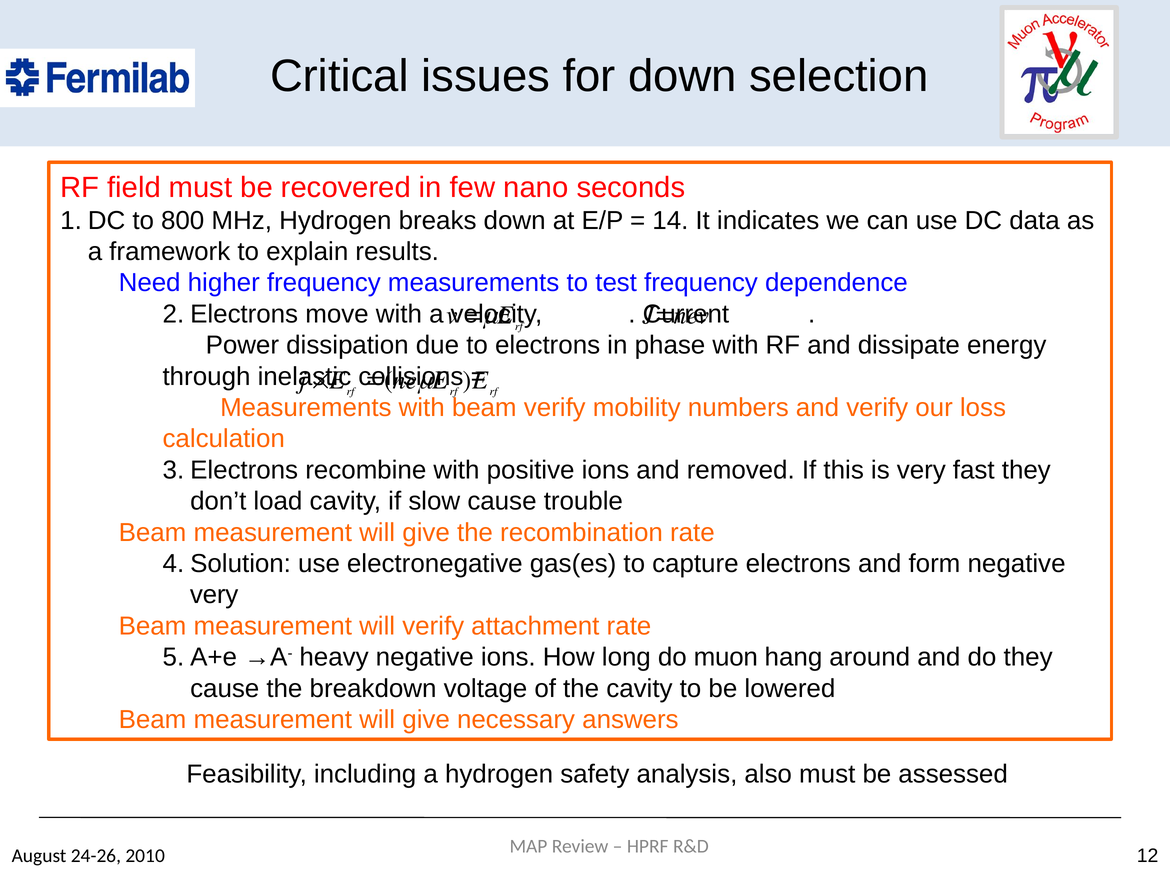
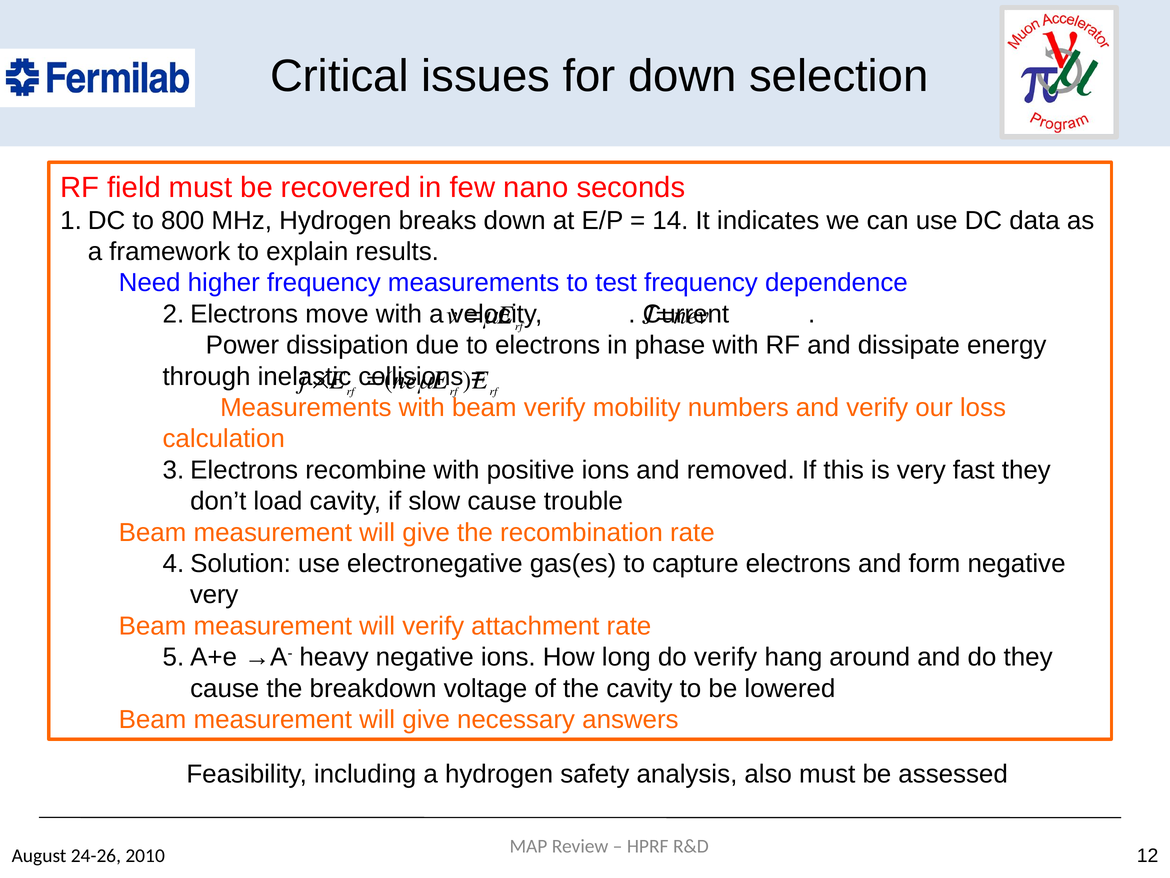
do muon: muon -> verify
